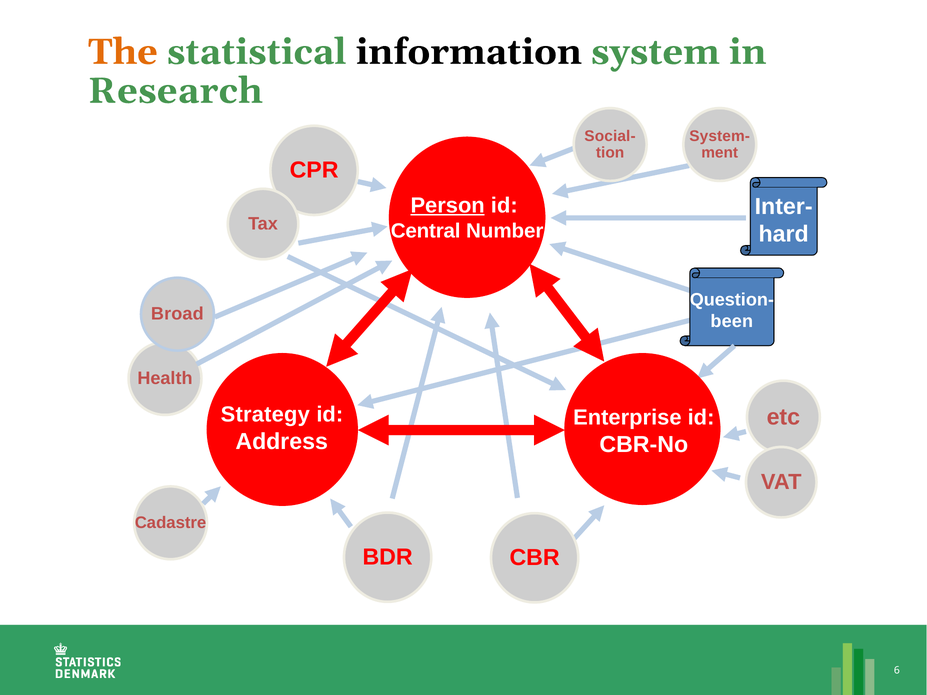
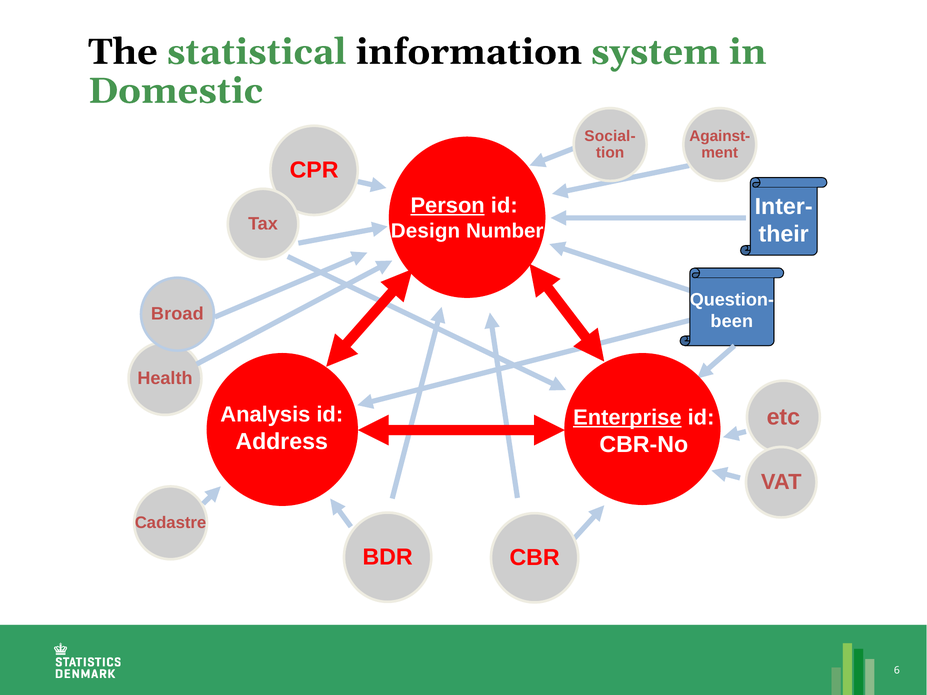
The colour: orange -> black
Research: Research -> Domestic
System-: System- -> Against-
Central: Central -> Design
hard: hard -> their
Strategy: Strategy -> Analysis
Enterprise underline: none -> present
